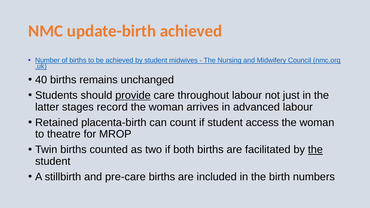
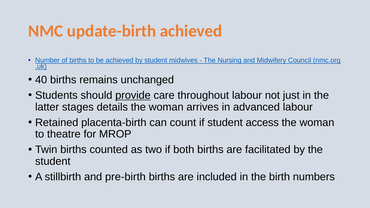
record: record -> details
the at (315, 150) underline: present -> none
pre-care: pre-care -> pre-birth
